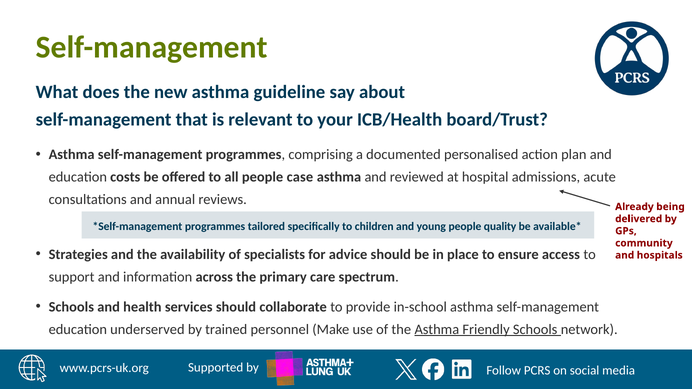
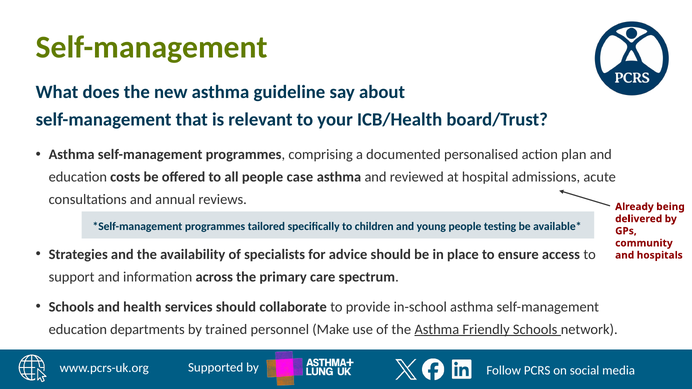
quality: quality -> testing
underserved: underserved -> departments
